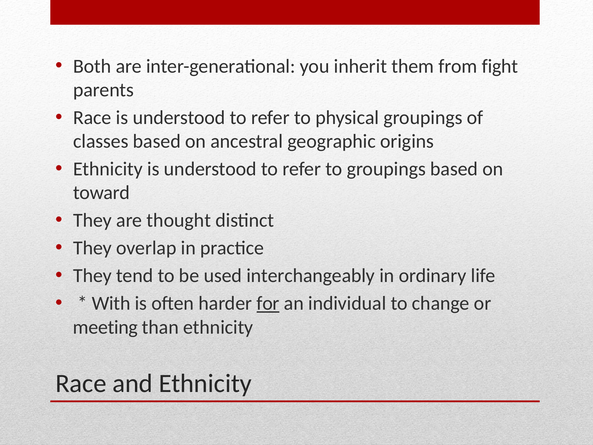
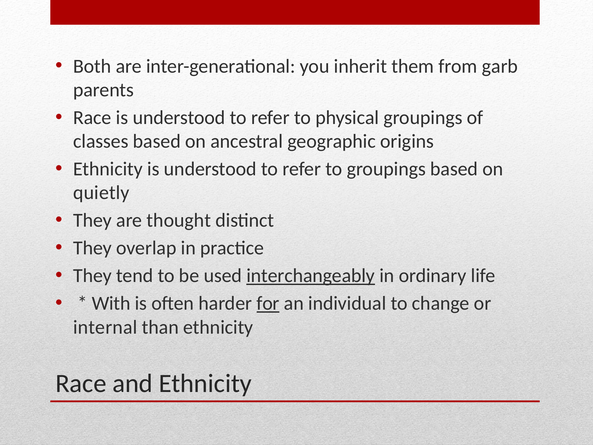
fight: fight -> garb
toward: toward -> quietly
interchangeably underline: none -> present
meeting: meeting -> internal
